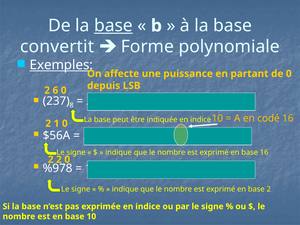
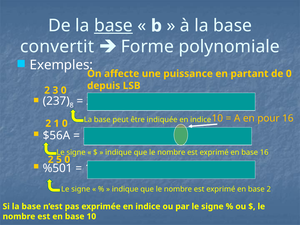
Exemples underline: present -> none
6: 6 -> 3
codé: codé -> pour
2 at (59, 160): 2 -> 5
%978: %978 -> %501
